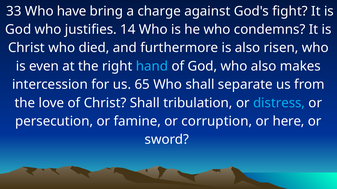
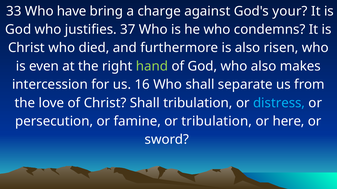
fight: fight -> your
14: 14 -> 37
hand colour: light blue -> light green
65: 65 -> 16
or corruption: corruption -> tribulation
